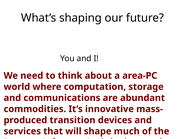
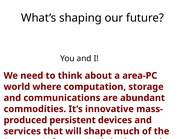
transition: transition -> persistent
